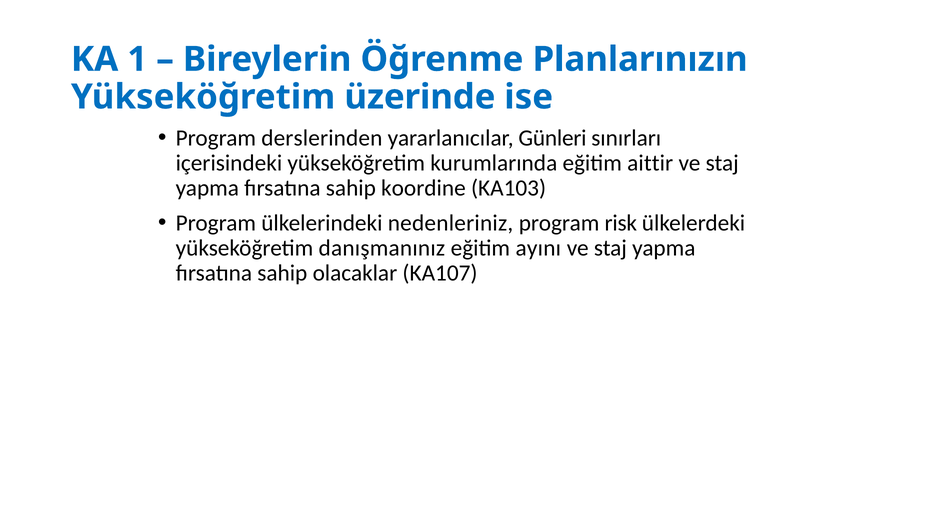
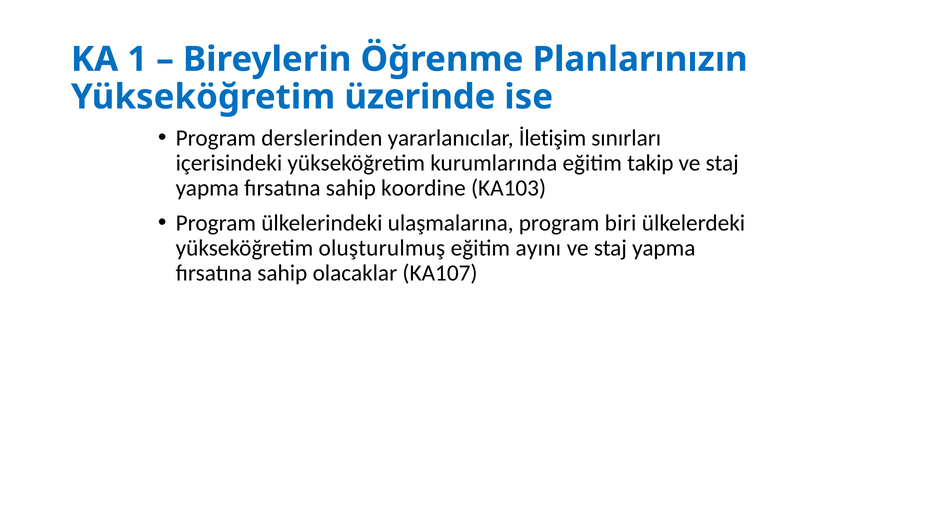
Günleri: Günleri -> İletişim
aittir: aittir -> takip
nedenleriniz: nedenleriniz -> ulaşmalarına
risk: risk -> biri
danışmanınız: danışmanınız -> oluşturulmuş
